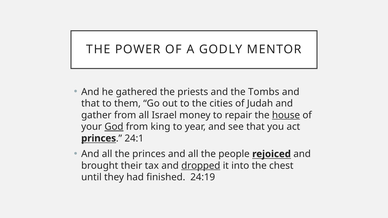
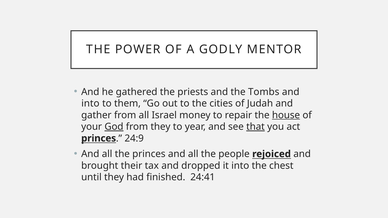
that at (90, 104): that -> into
from king: king -> they
that at (255, 127) underline: none -> present
24:1: 24:1 -> 24:9
dropped underline: present -> none
24:19: 24:19 -> 24:41
